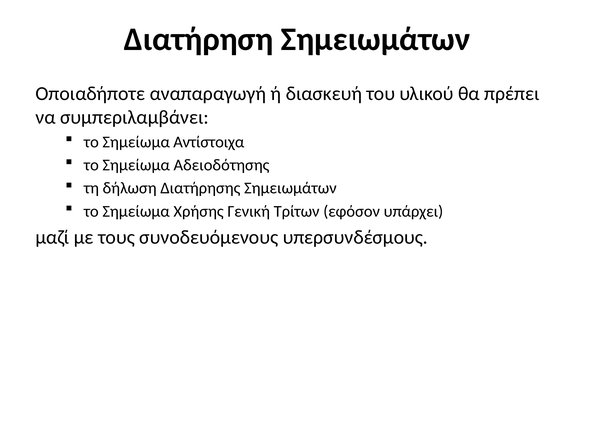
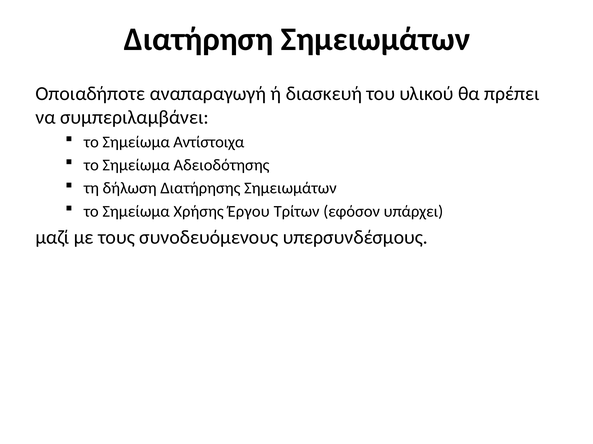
Γενική: Γενική -> Έργου
